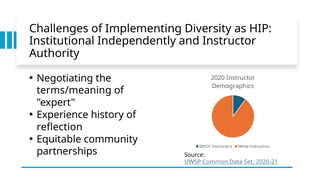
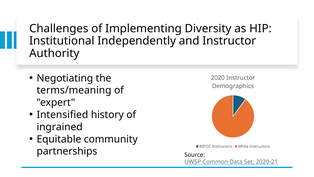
Experience: Experience -> Intensified
reflection: reflection -> ingrained
